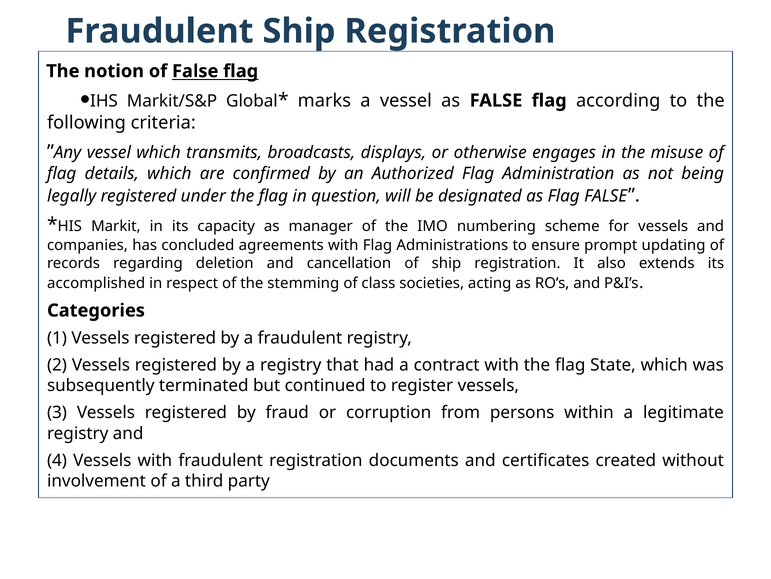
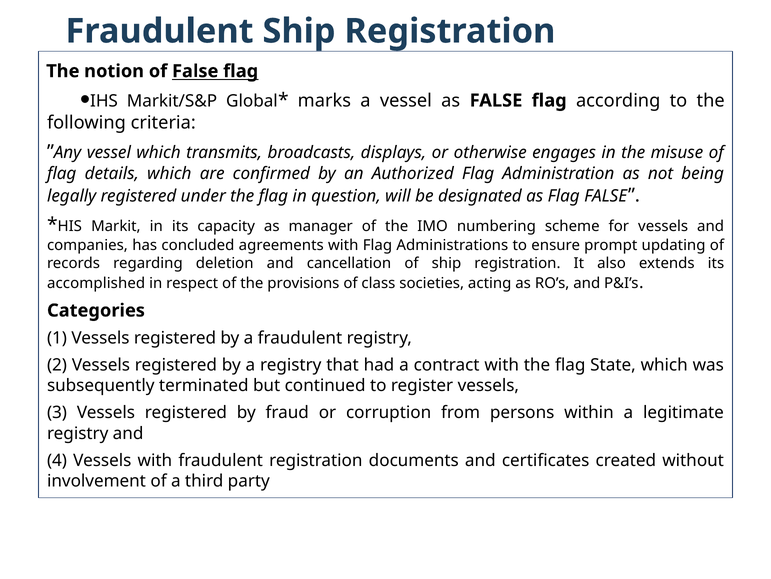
stemming: stemming -> provisions
